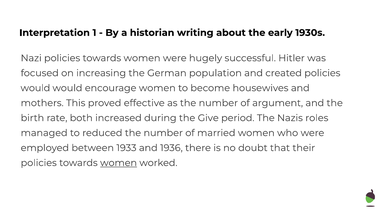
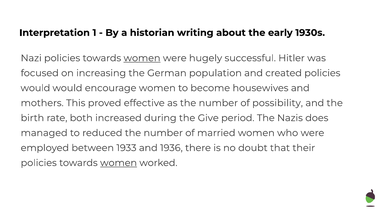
women at (142, 58) underline: none -> present
argument: argument -> possibility
roles: roles -> does
